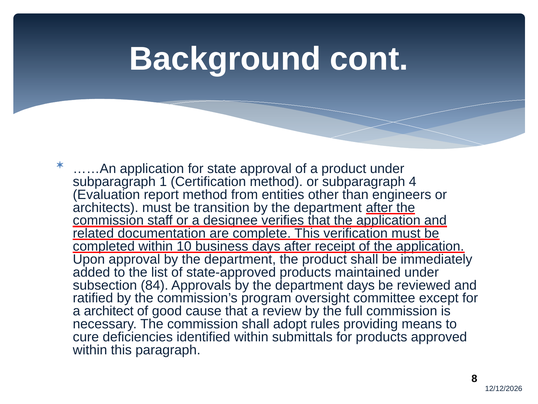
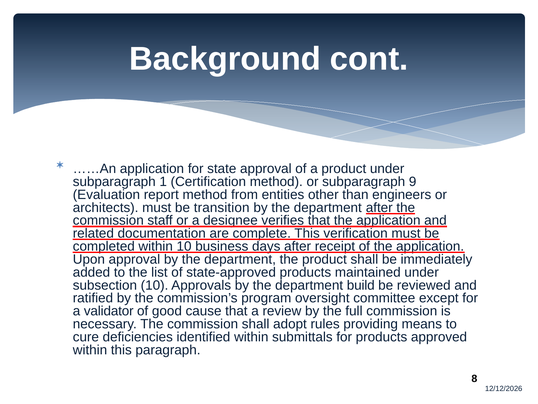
4: 4 -> 9
subsection 84: 84 -> 10
department days: days -> build
architect: architect -> validator
